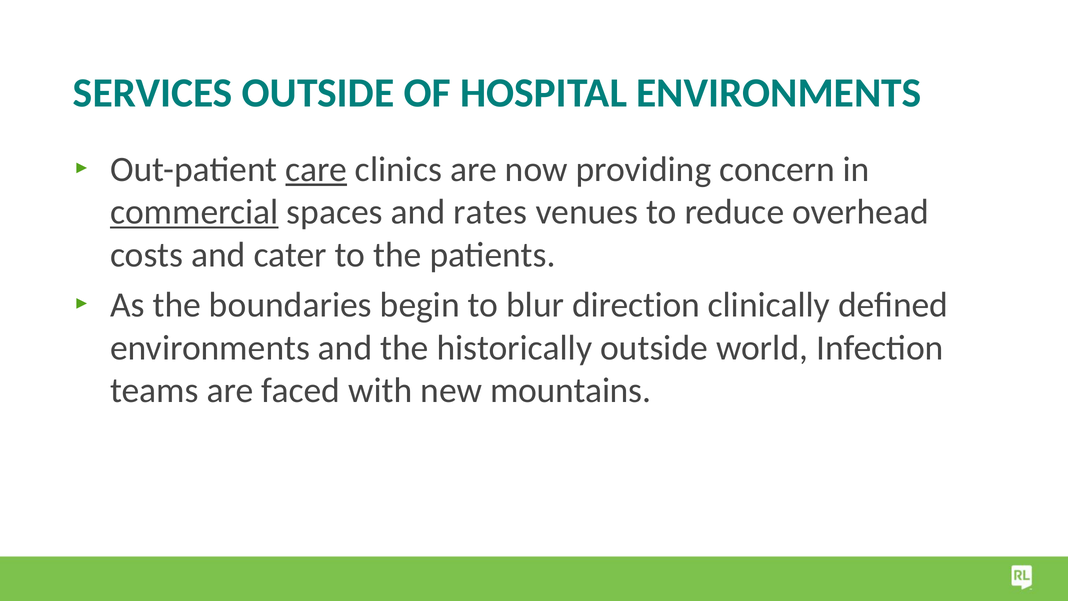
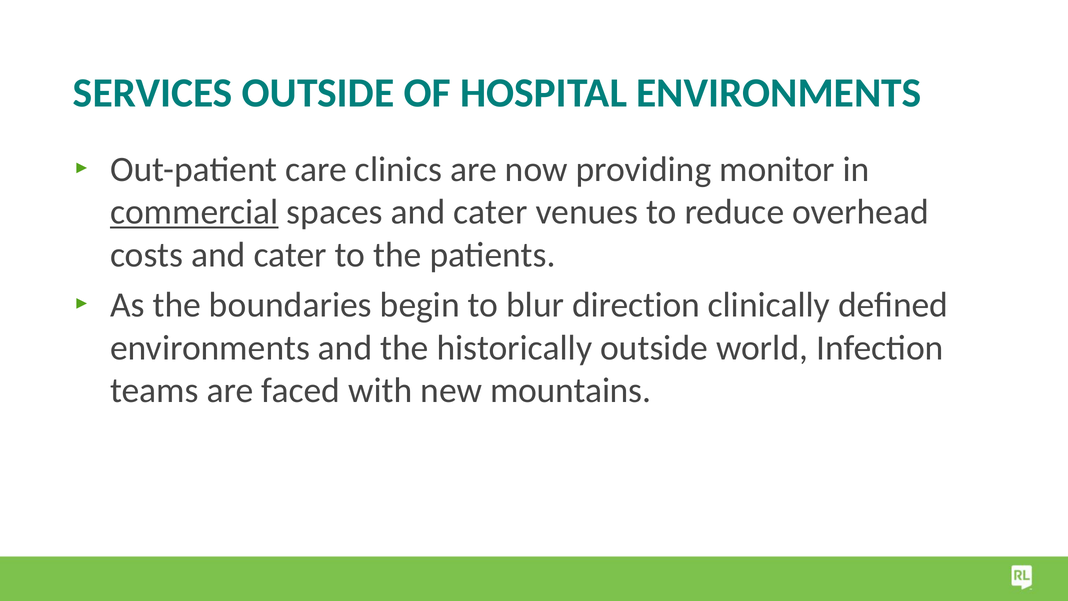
care underline: present -> none
concern: concern -> monitor
spaces and rates: rates -> cater
